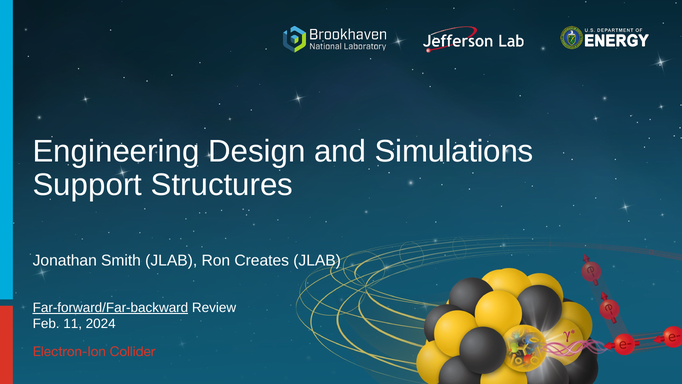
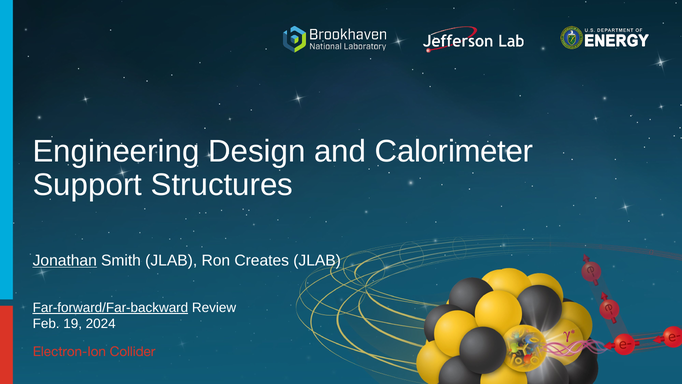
Simulations: Simulations -> Calorimeter
Jonathan underline: none -> present
11: 11 -> 19
